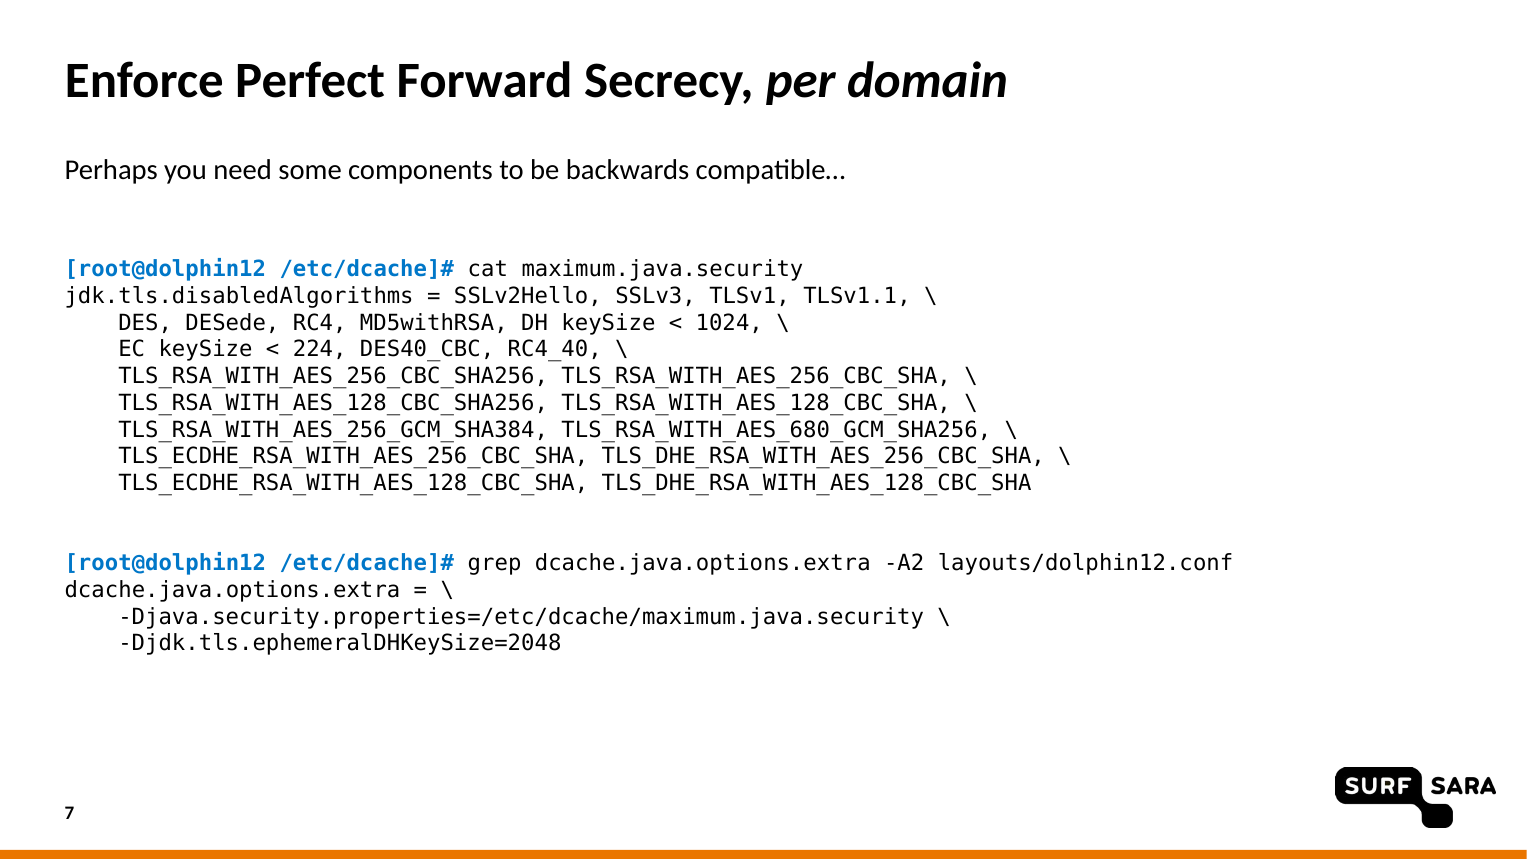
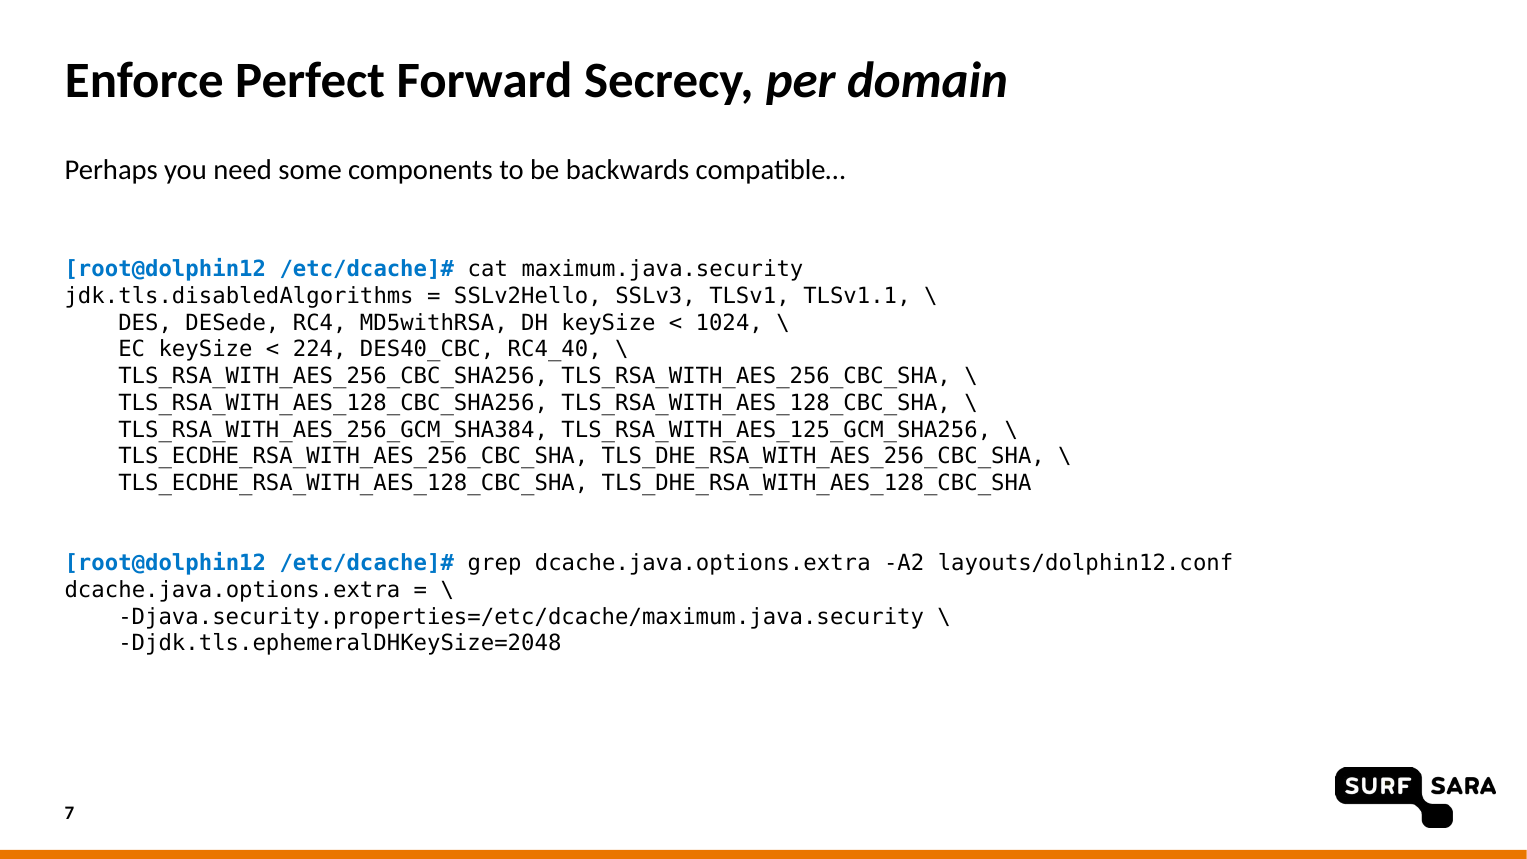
TLS_RSA_WITH_AES_680_GCM_SHA256: TLS_RSA_WITH_AES_680_GCM_SHA256 -> TLS_RSA_WITH_AES_125_GCM_SHA256
